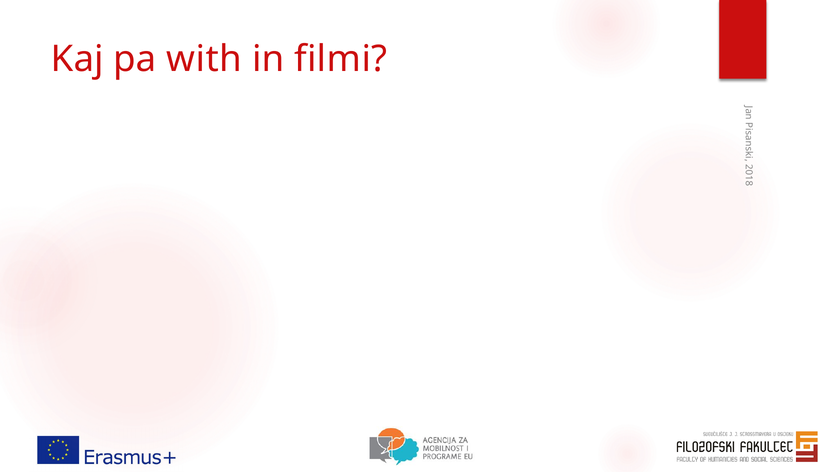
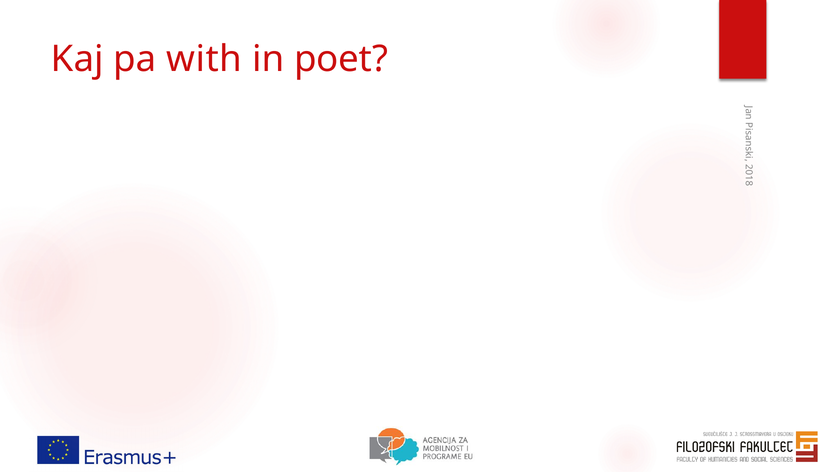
filmi: filmi -> poet
